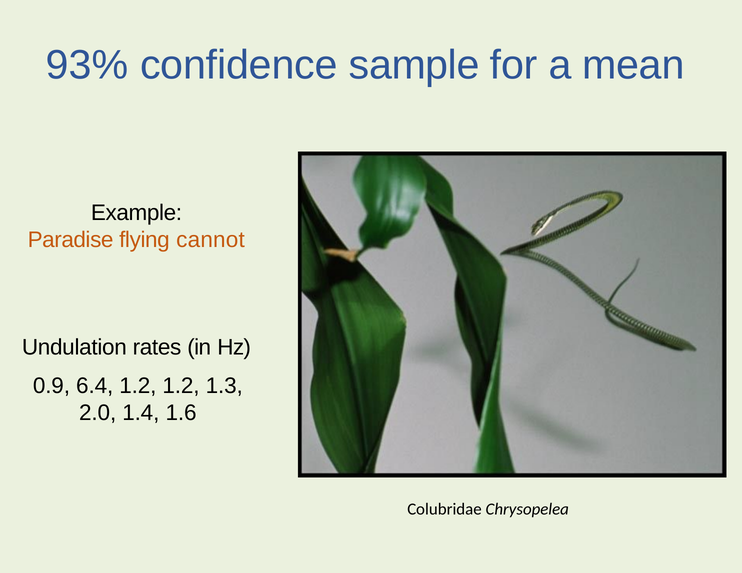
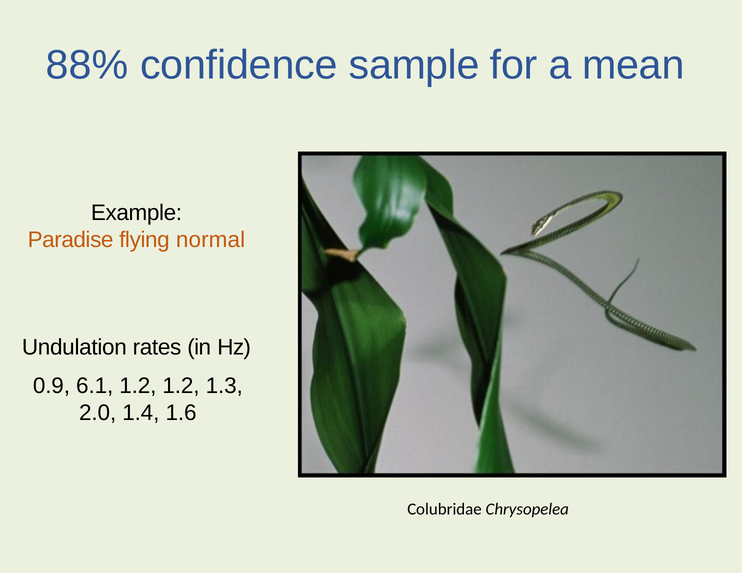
93%: 93% -> 88%
cannot: cannot -> normal
6.4: 6.4 -> 6.1
